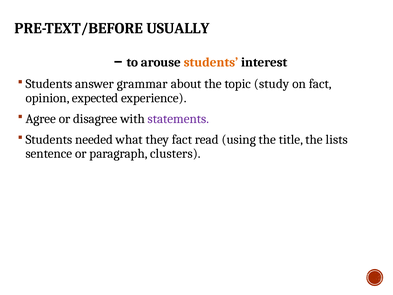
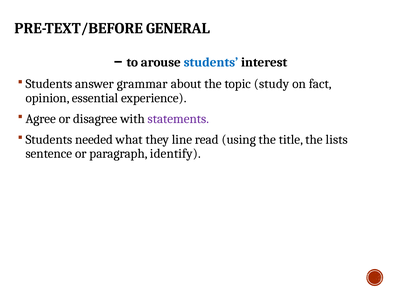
USUALLY: USUALLY -> GENERAL
students colour: orange -> blue
expected: expected -> essential
they fact: fact -> line
clusters: clusters -> identify
